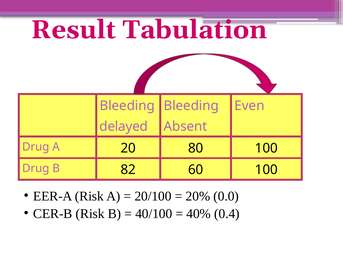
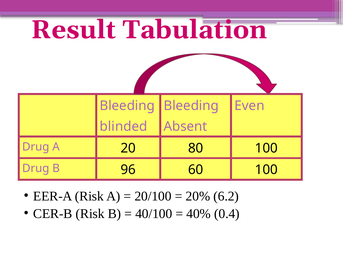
delayed: delayed -> blinded
82: 82 -> 96
0.0: 0.0 -> 6.2
